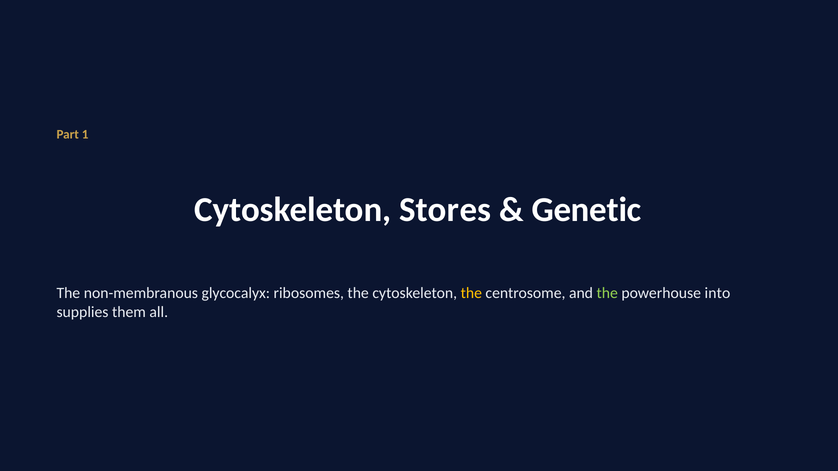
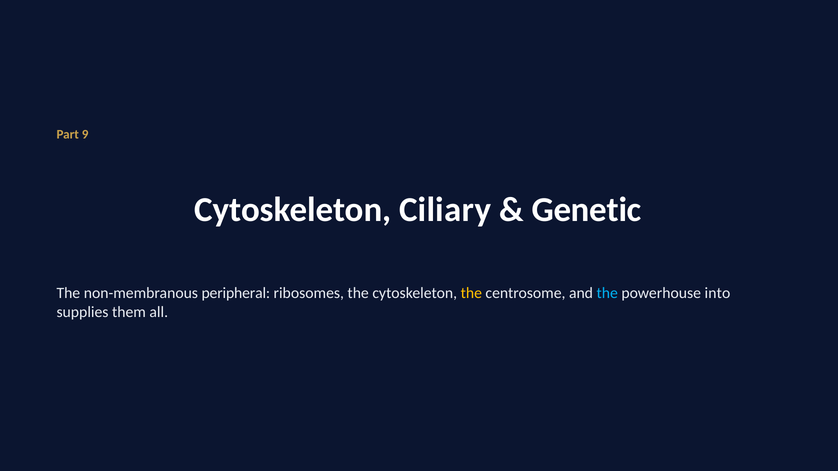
1: 1 -> 9
Stores: Stores -> Ciliary
glycocalyx: glycocalyx -> peripheral
the at (607, 293) colour: light green -> light blue
